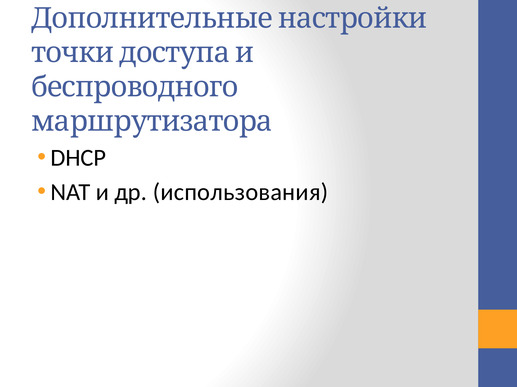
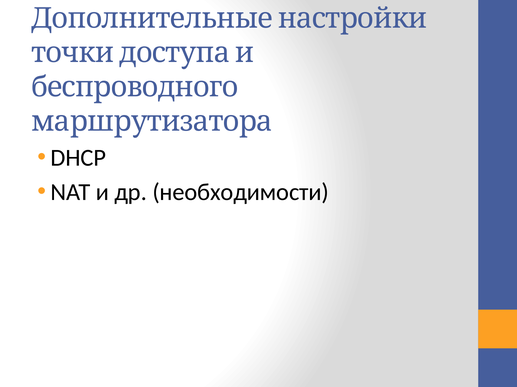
использования: использования -> необходимости
